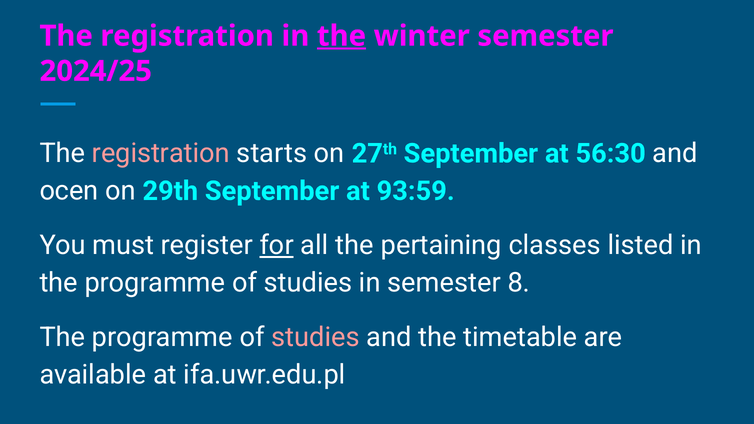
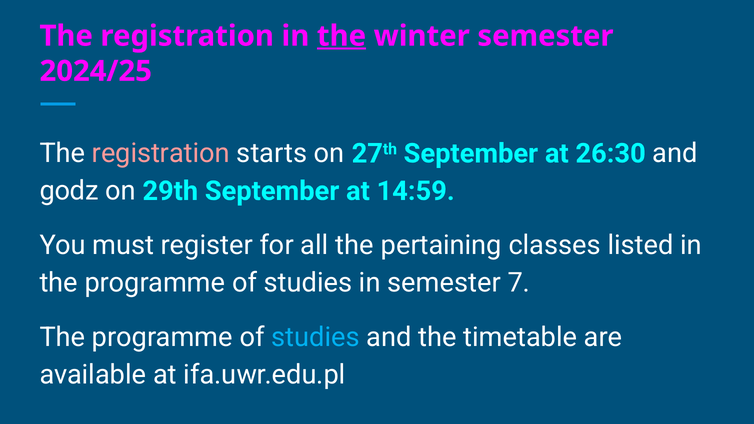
56:30: 56:30 -> 26:30
ocen: ocen -> godz
93:59: 93:59 -> 14:59
for underline: present -> none
8: 8 -> 7
studies at (315, 337) colour: pink -> light blue
